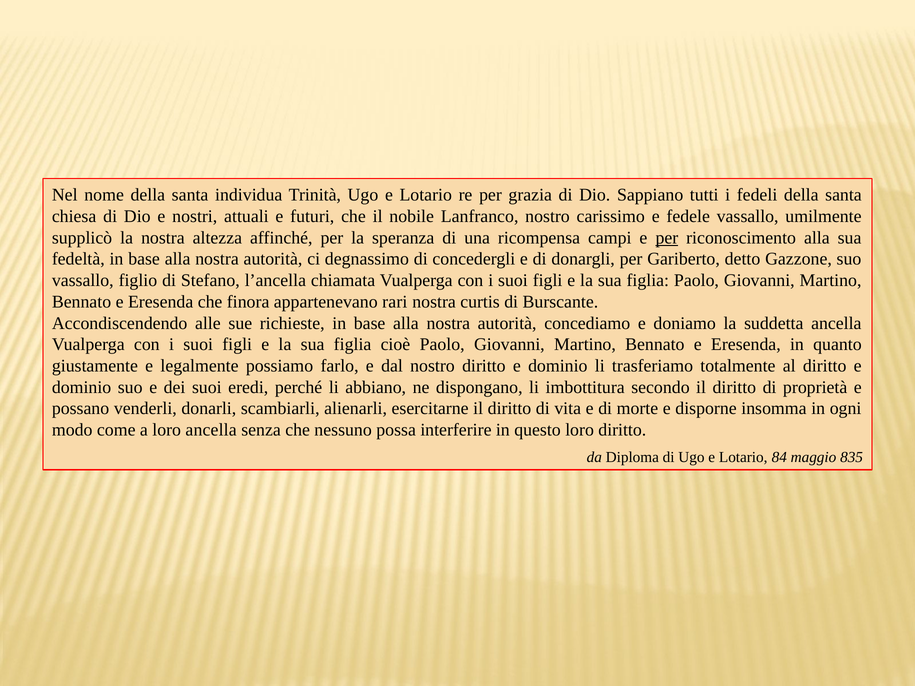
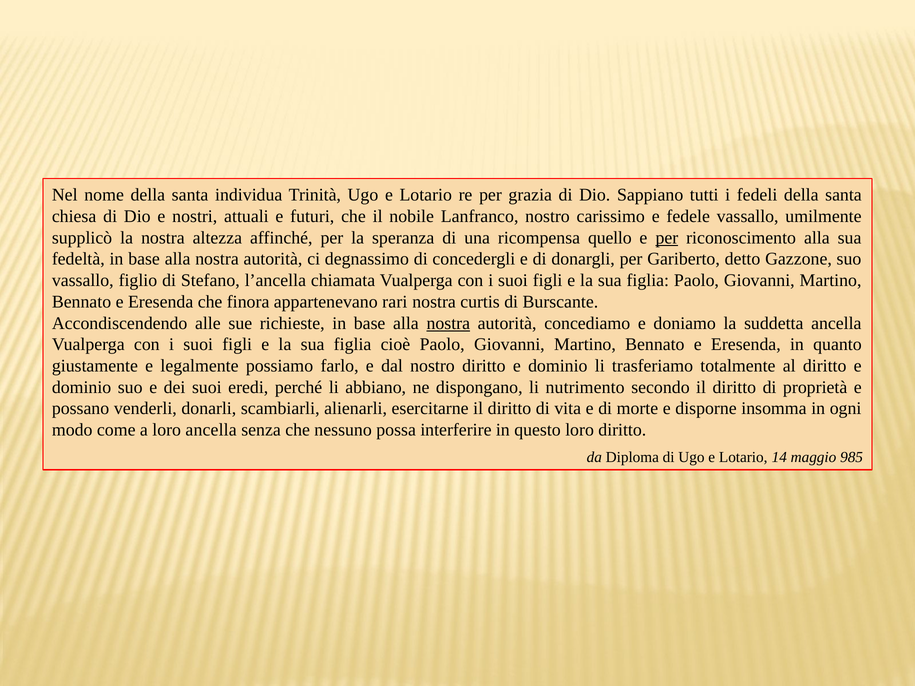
campi: campi -> quello
nostra at (448, 323) underline: none -> present
imbottitura: imbottitura -> nutrimento
84: 84 -> 14
835: 835 -> 985
